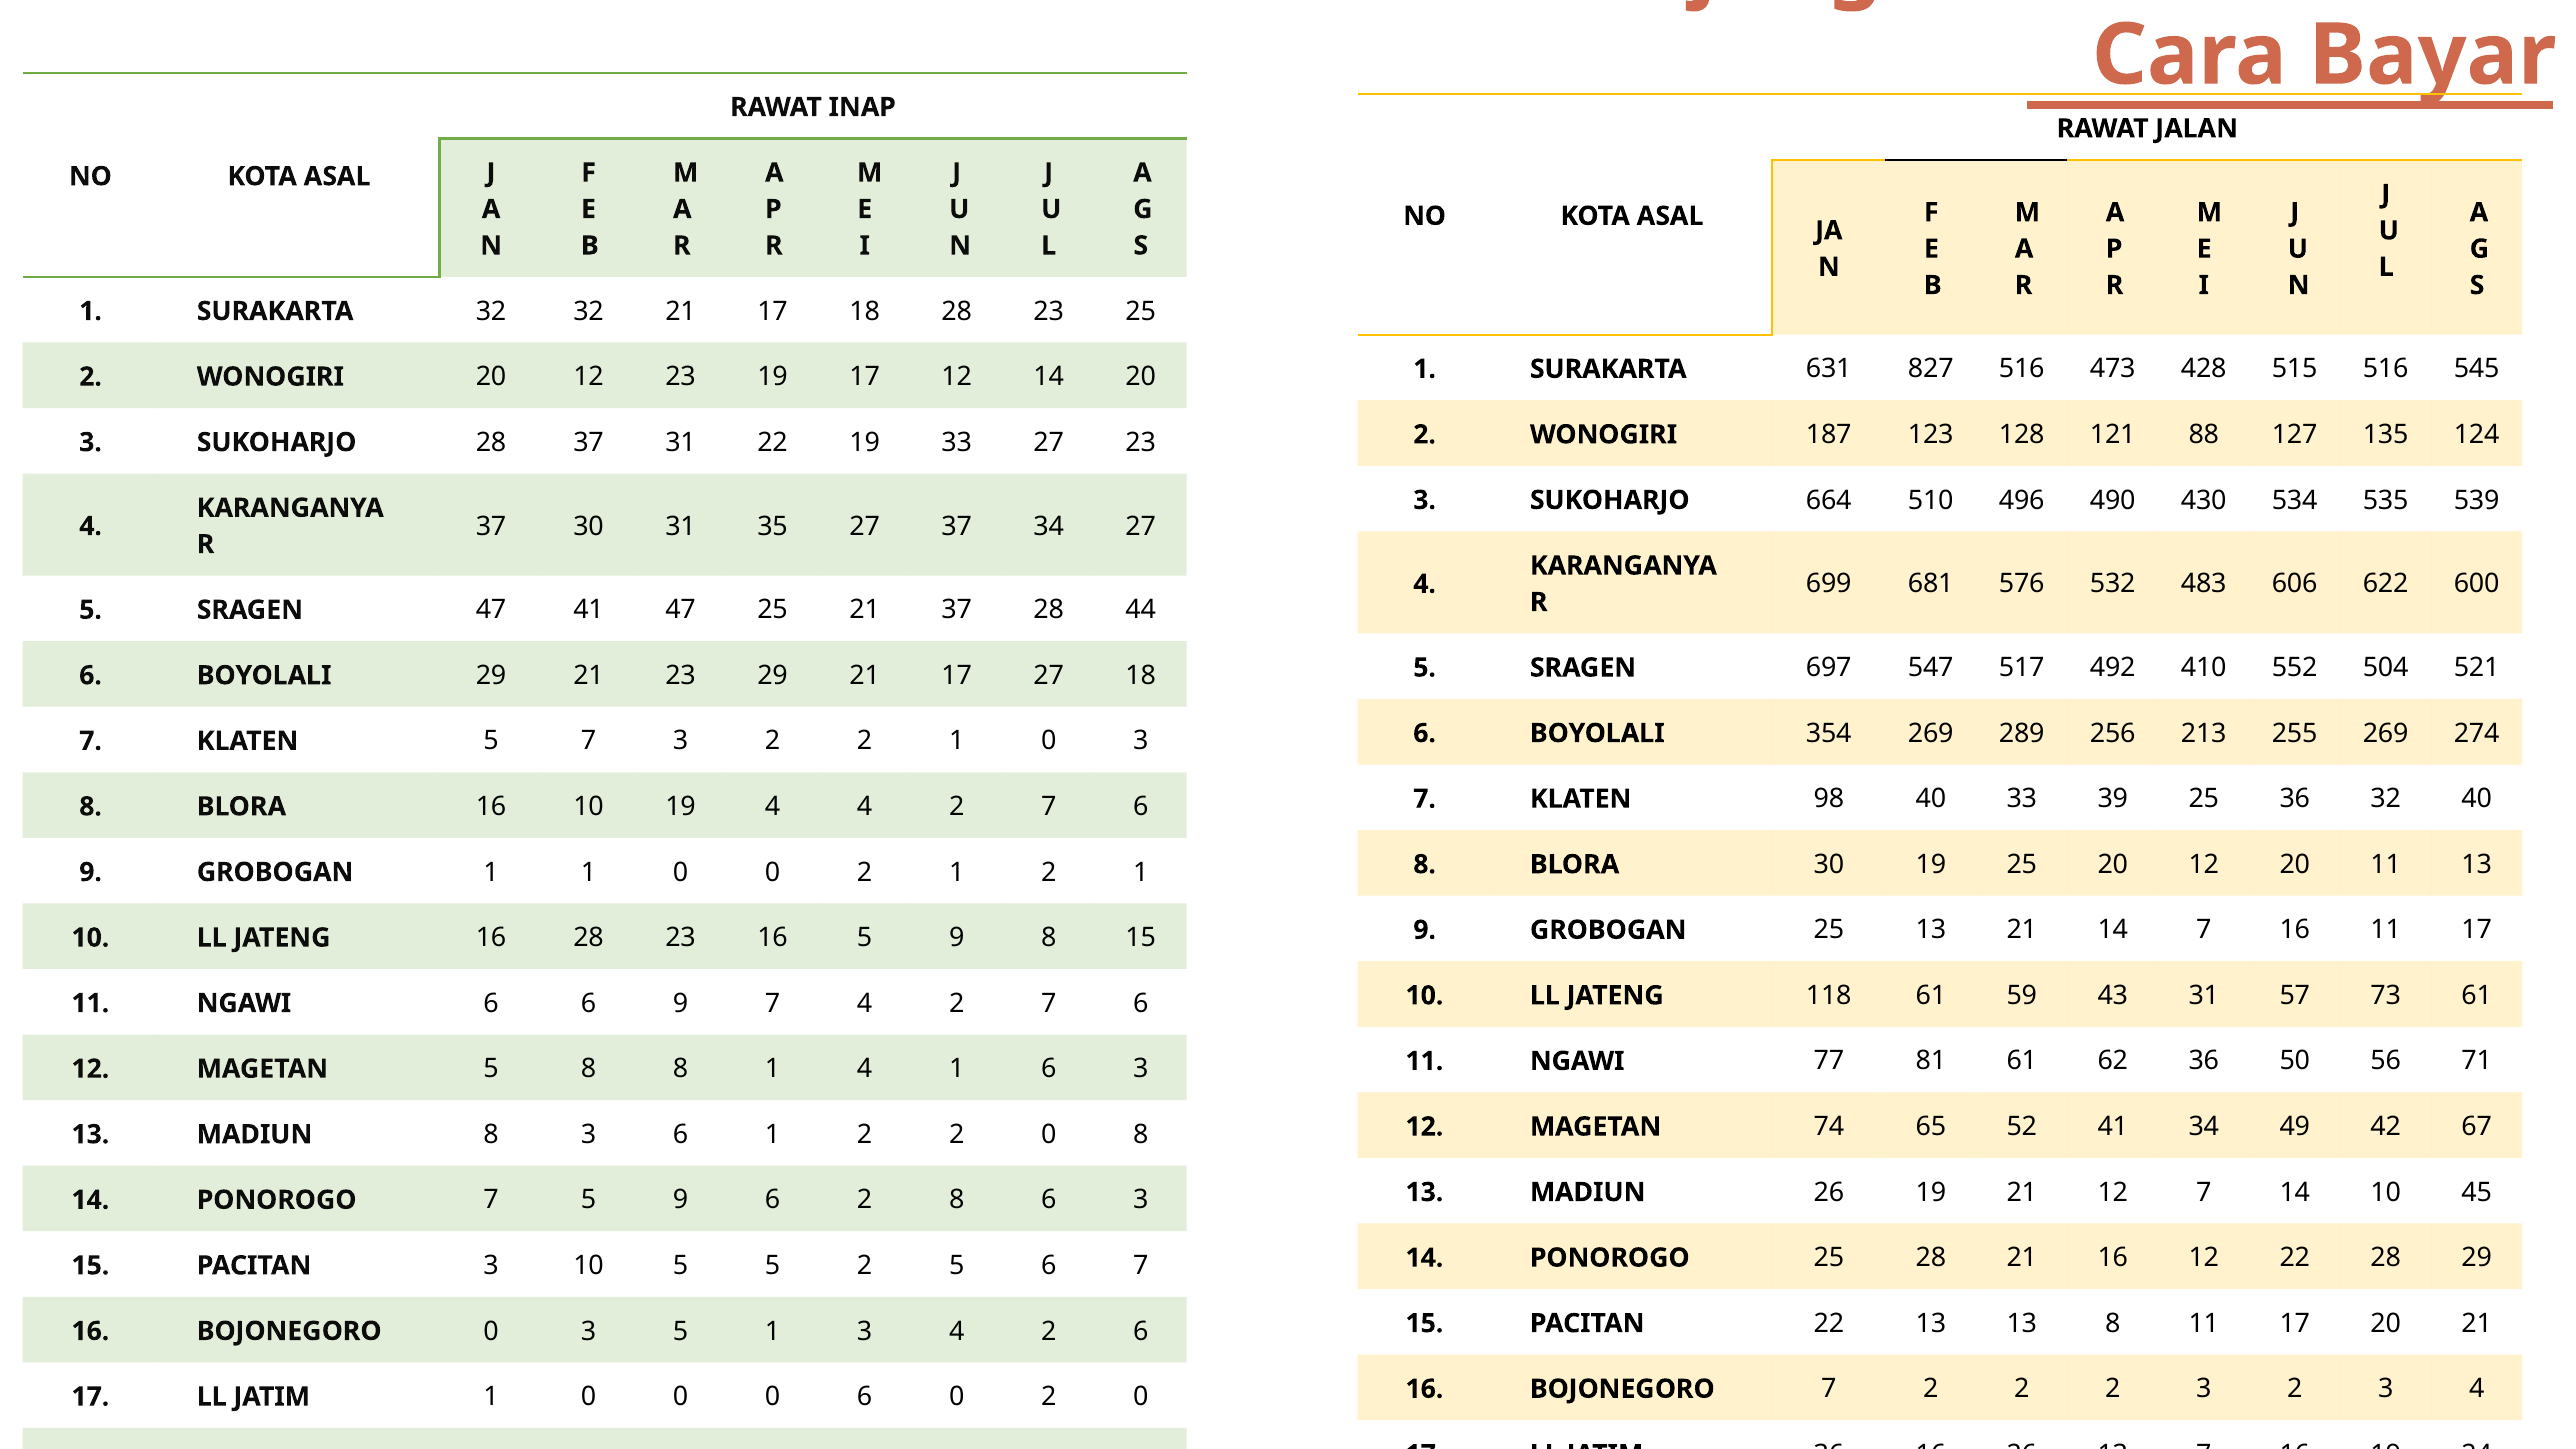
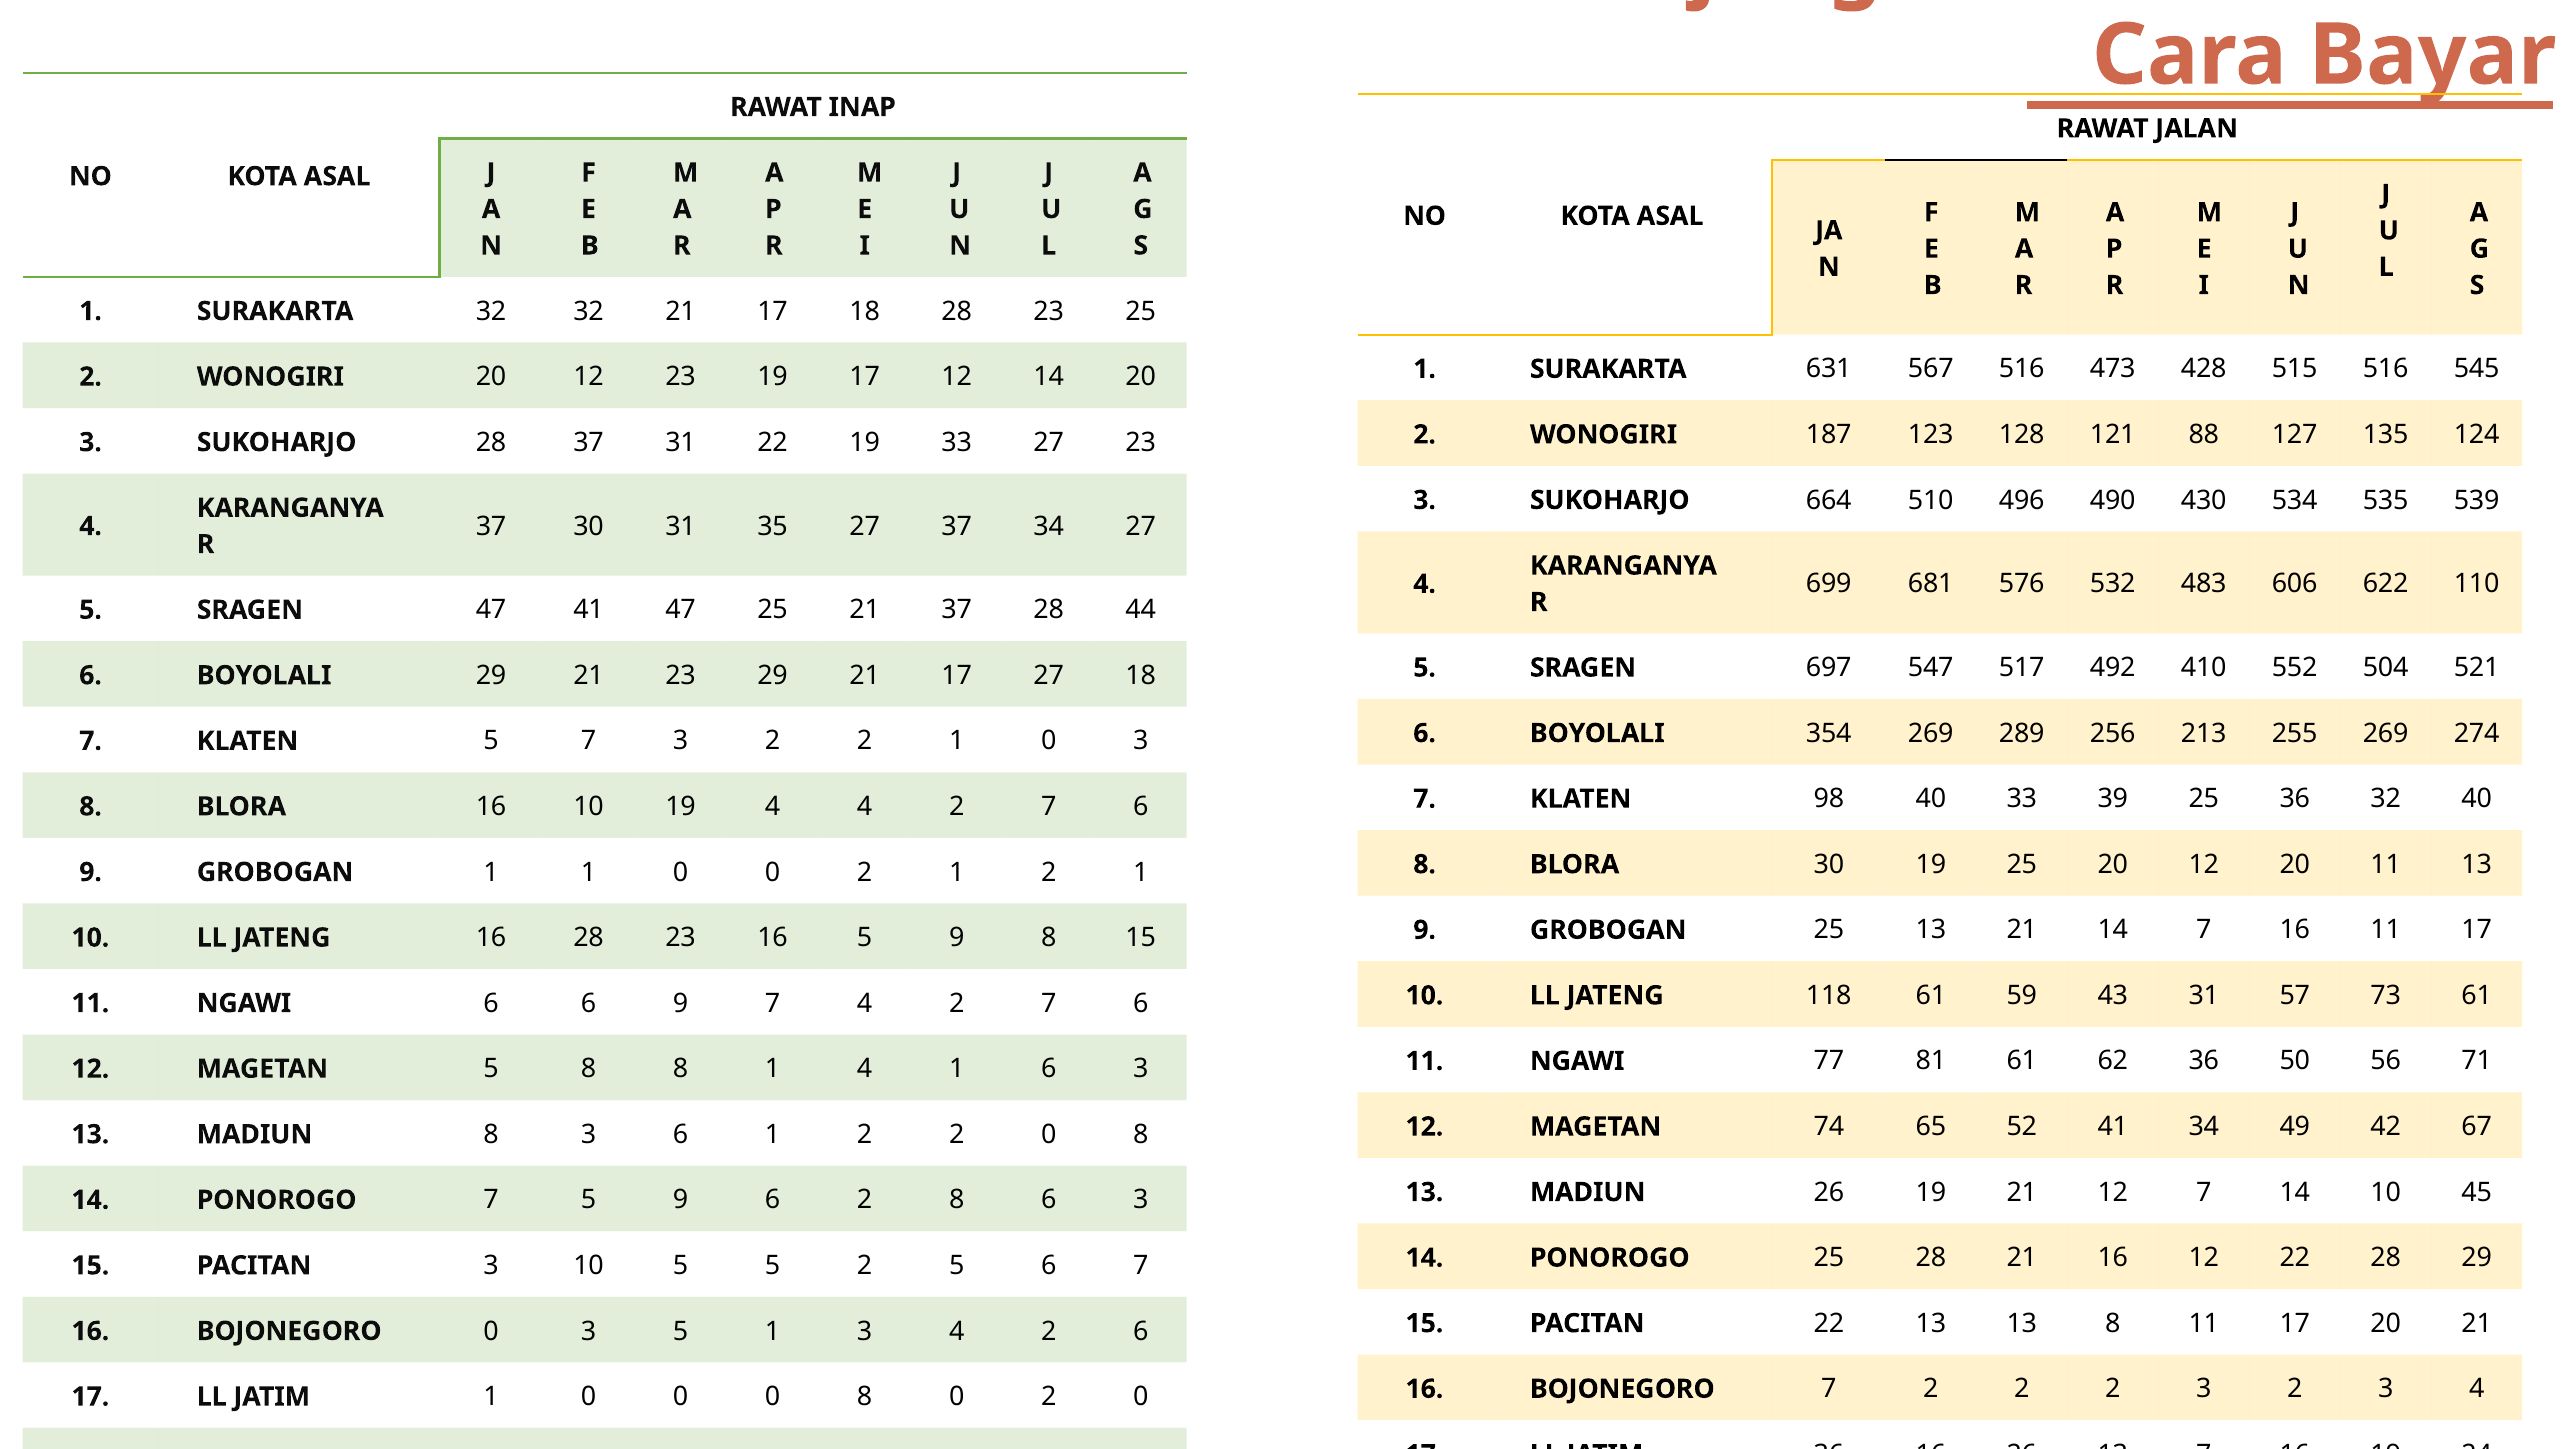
827: 827 -> 567
600: 600 -> 110
0 0 6: 6 -> 8
